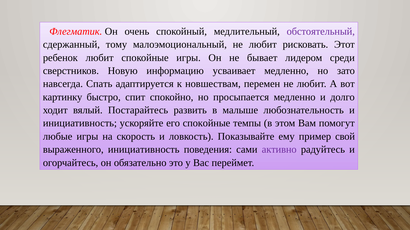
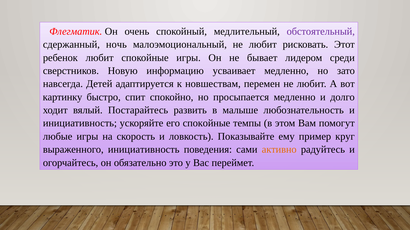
тому: тому -> ночь
Спать: Спать -> Детей
свой: свой -> круг
активно colour: purple -> orange
